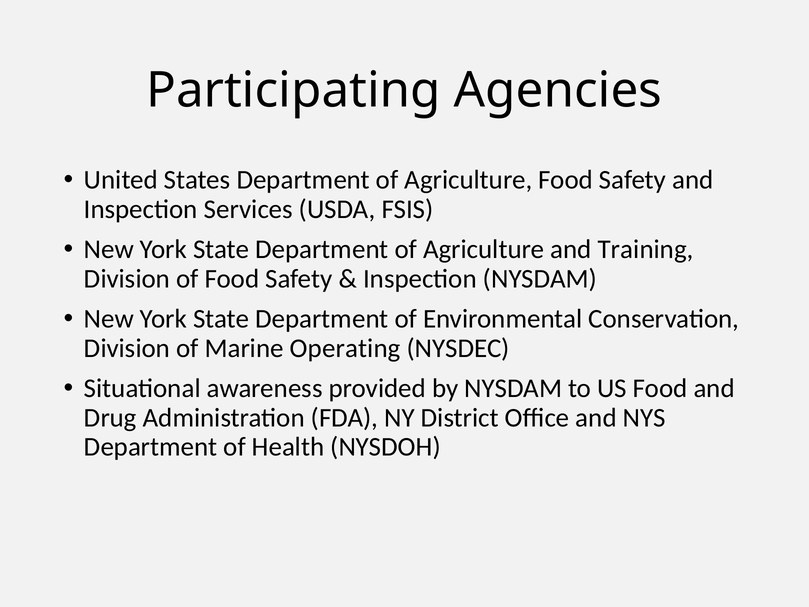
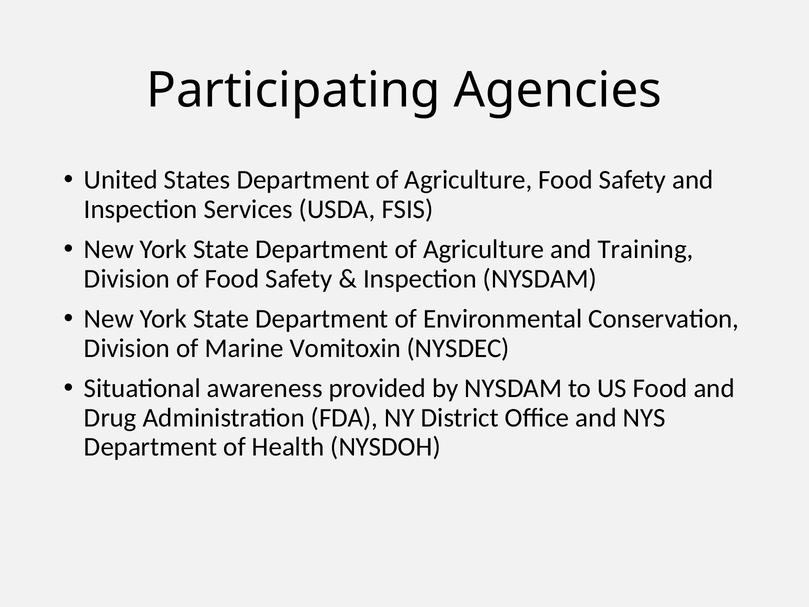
Operating: Operating -> Vomitoxin
